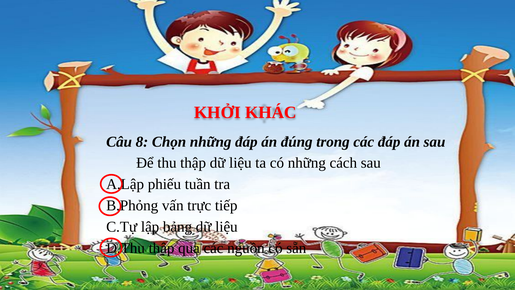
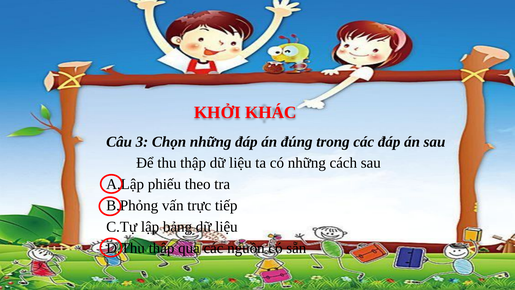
8: 8 -> 3
tuần: tuần -> theo
